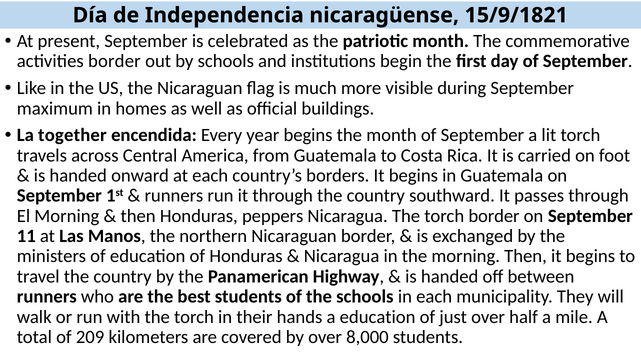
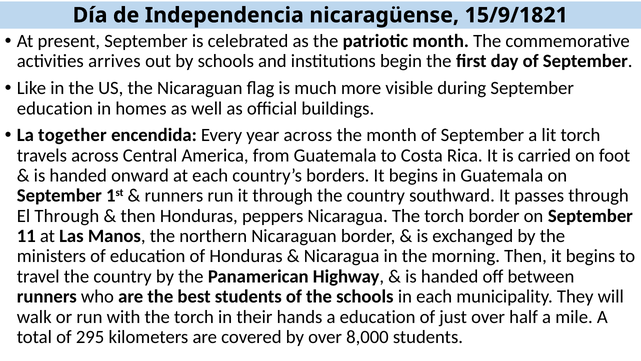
activities border: border -> arrives
maximum at (55, 108): maximum -> education
year begins: begins -> across
El Morning: Morning -> Through
209: 209 -> 295
